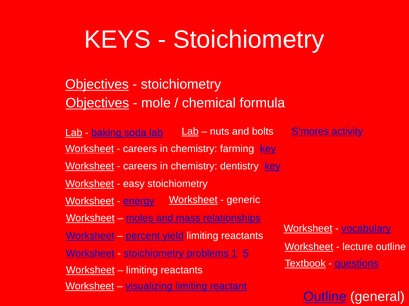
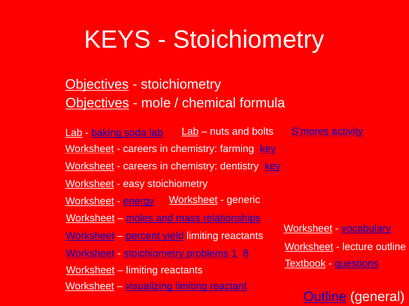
5: 5 -> 8
